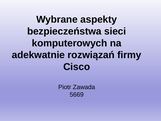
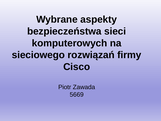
adekwatnie: adekwatnie -> sieciowego
